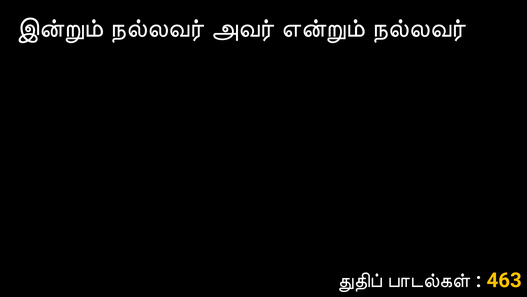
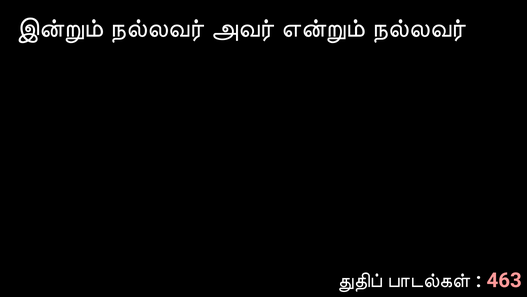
463 colour: yellow -> pink
